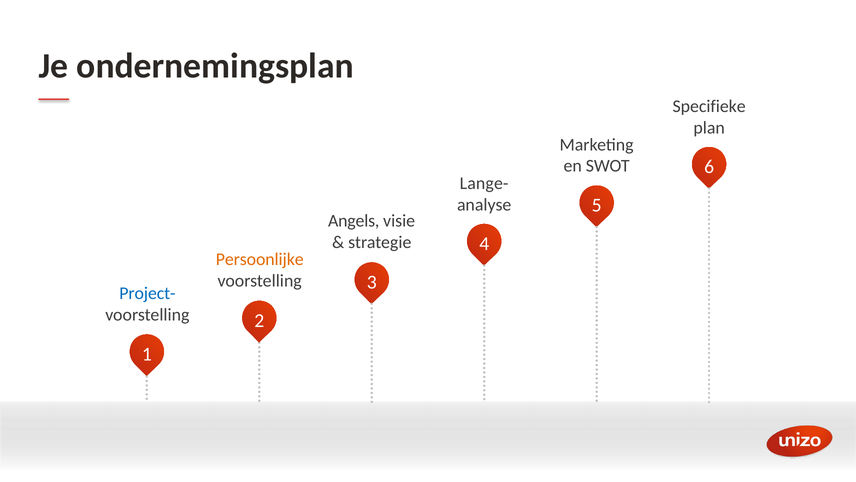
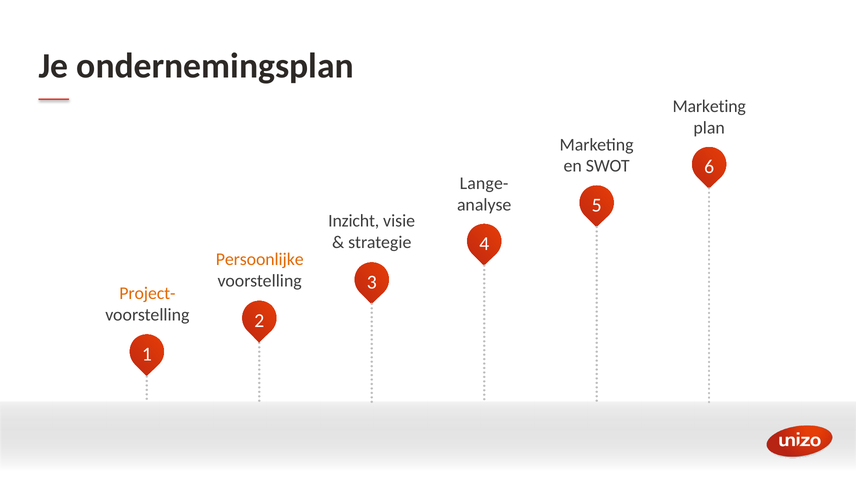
Specifieke at (709, 106): Specifieke -> Marketing
Angels: Angels -> Inzicht
Project- colour: blue -> orange
